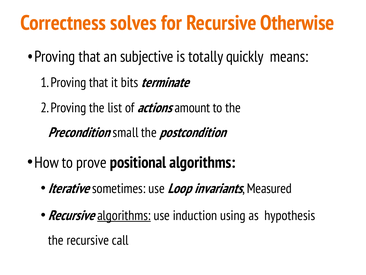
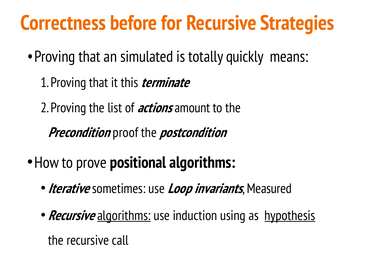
solves: solves -> before
Otherwise: Otherwise -> Strategies
subjective: subjective -> simulated
bits: bits -> this
small: small -> proof
hypothesis underline: none -> present
